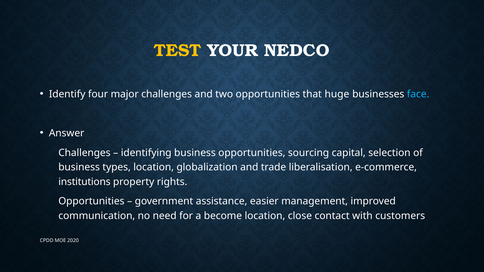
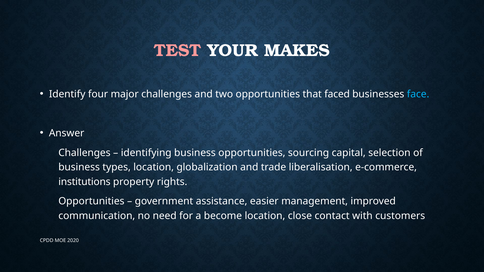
TEST colour: yellow -> pink
NEDCO: NEDCO -> MAKES
huge: huge -> faced
